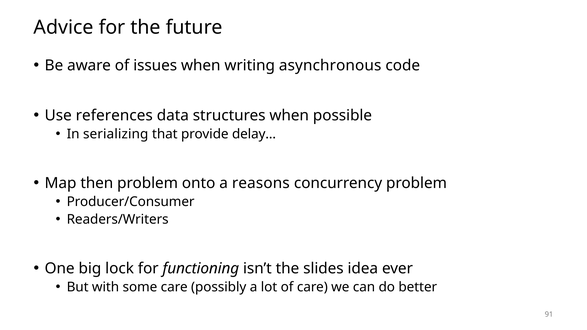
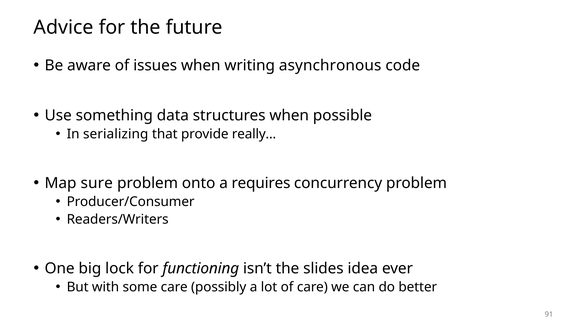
references: references -> something
delay…: delay… -> really…
then: then -> sure
reasons: reasons -> requires
